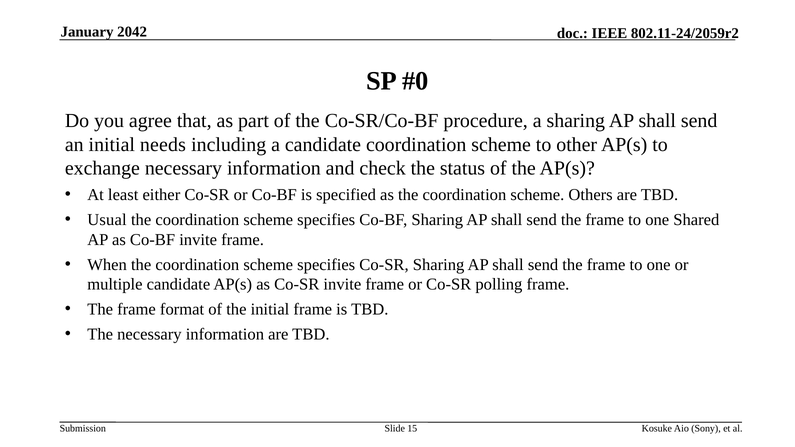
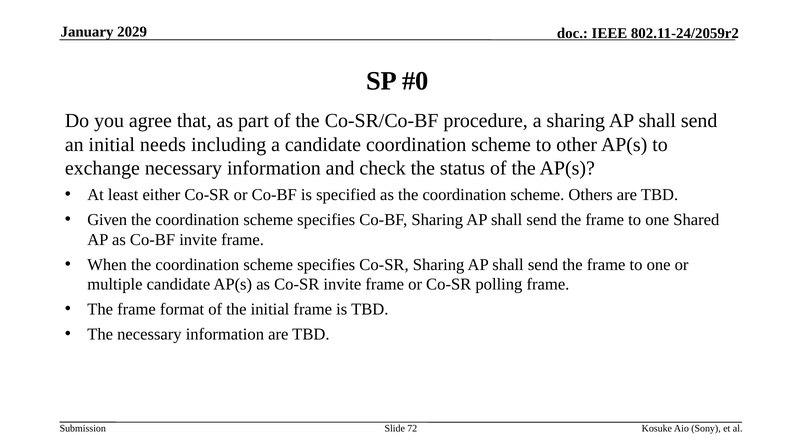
2042: 2042 -> 2029
Usual: Usual -> Given
15: 15 -> 72
